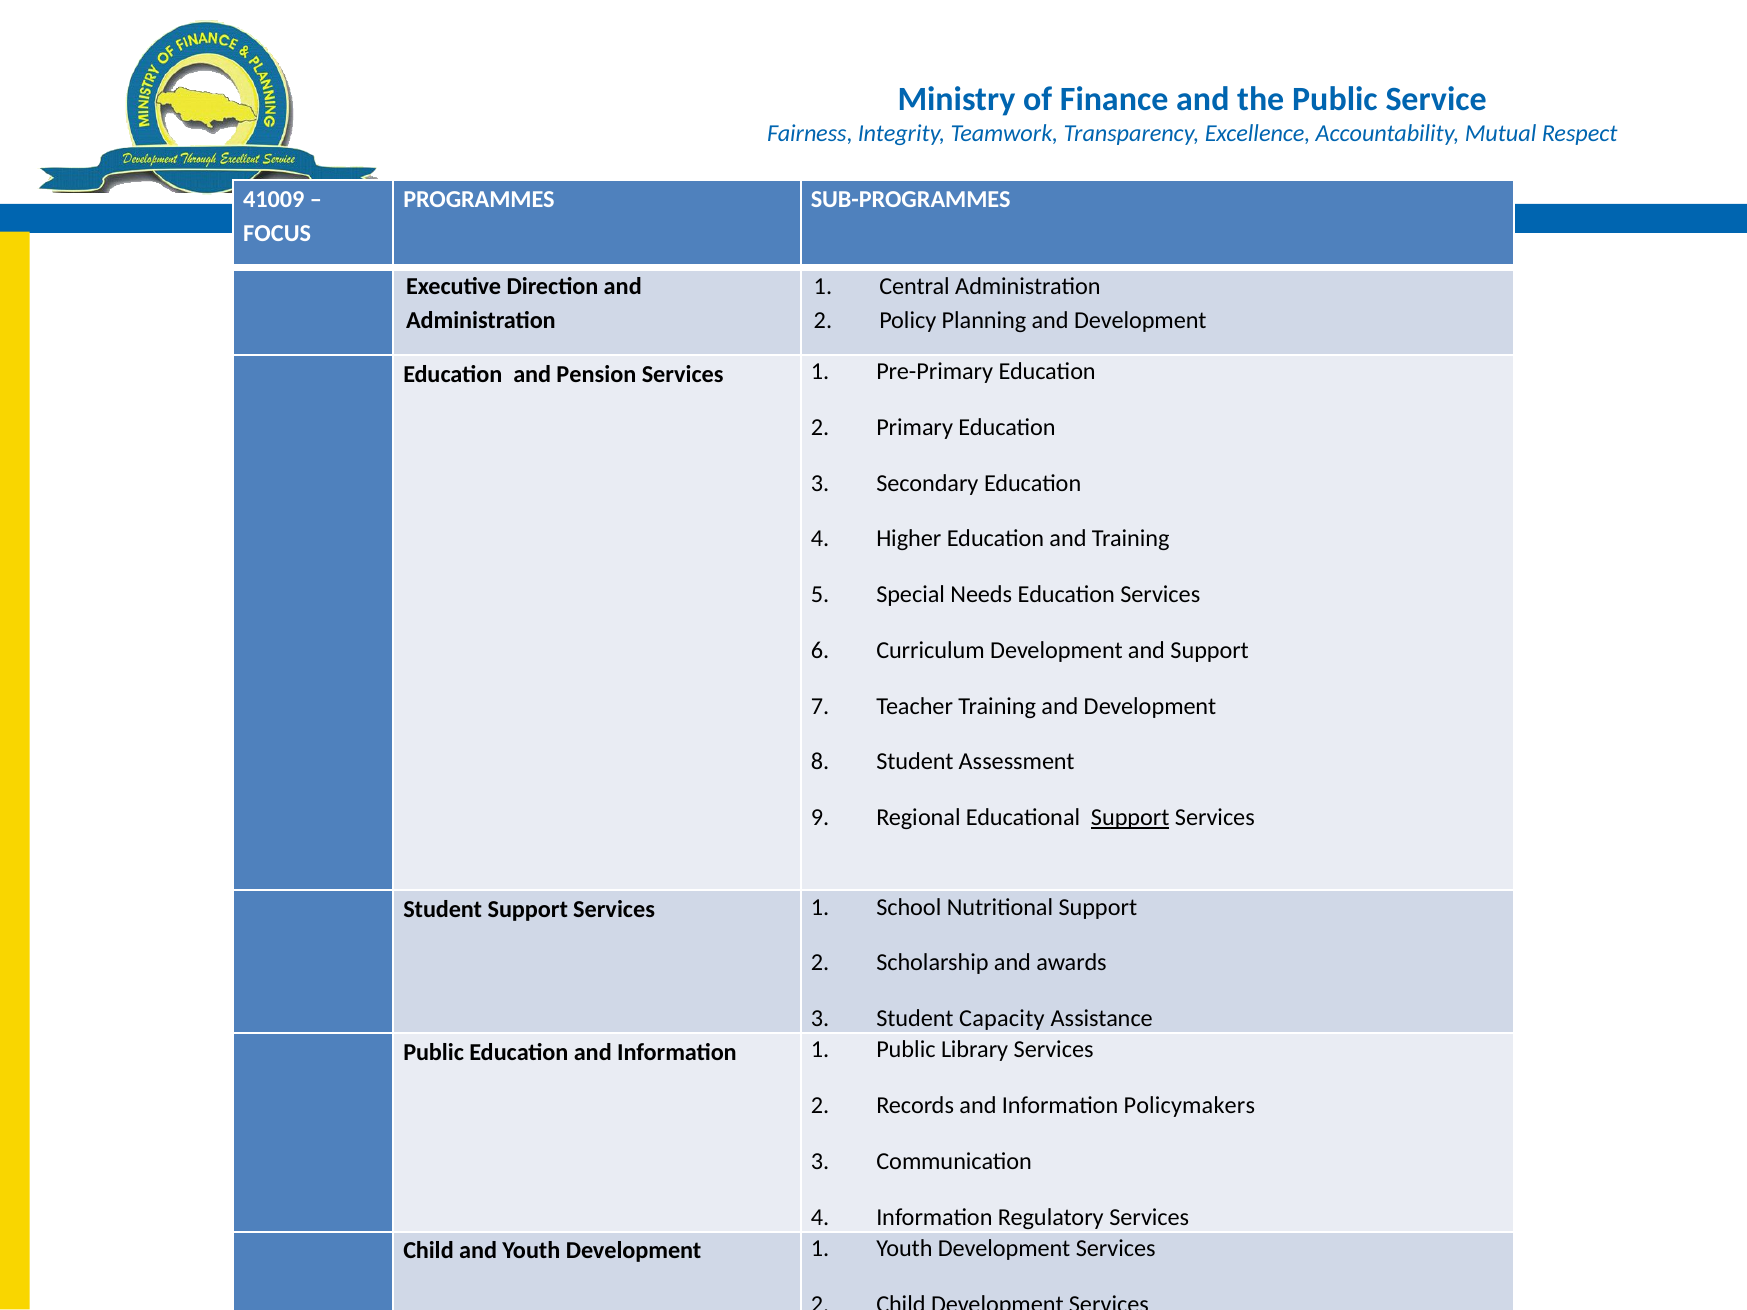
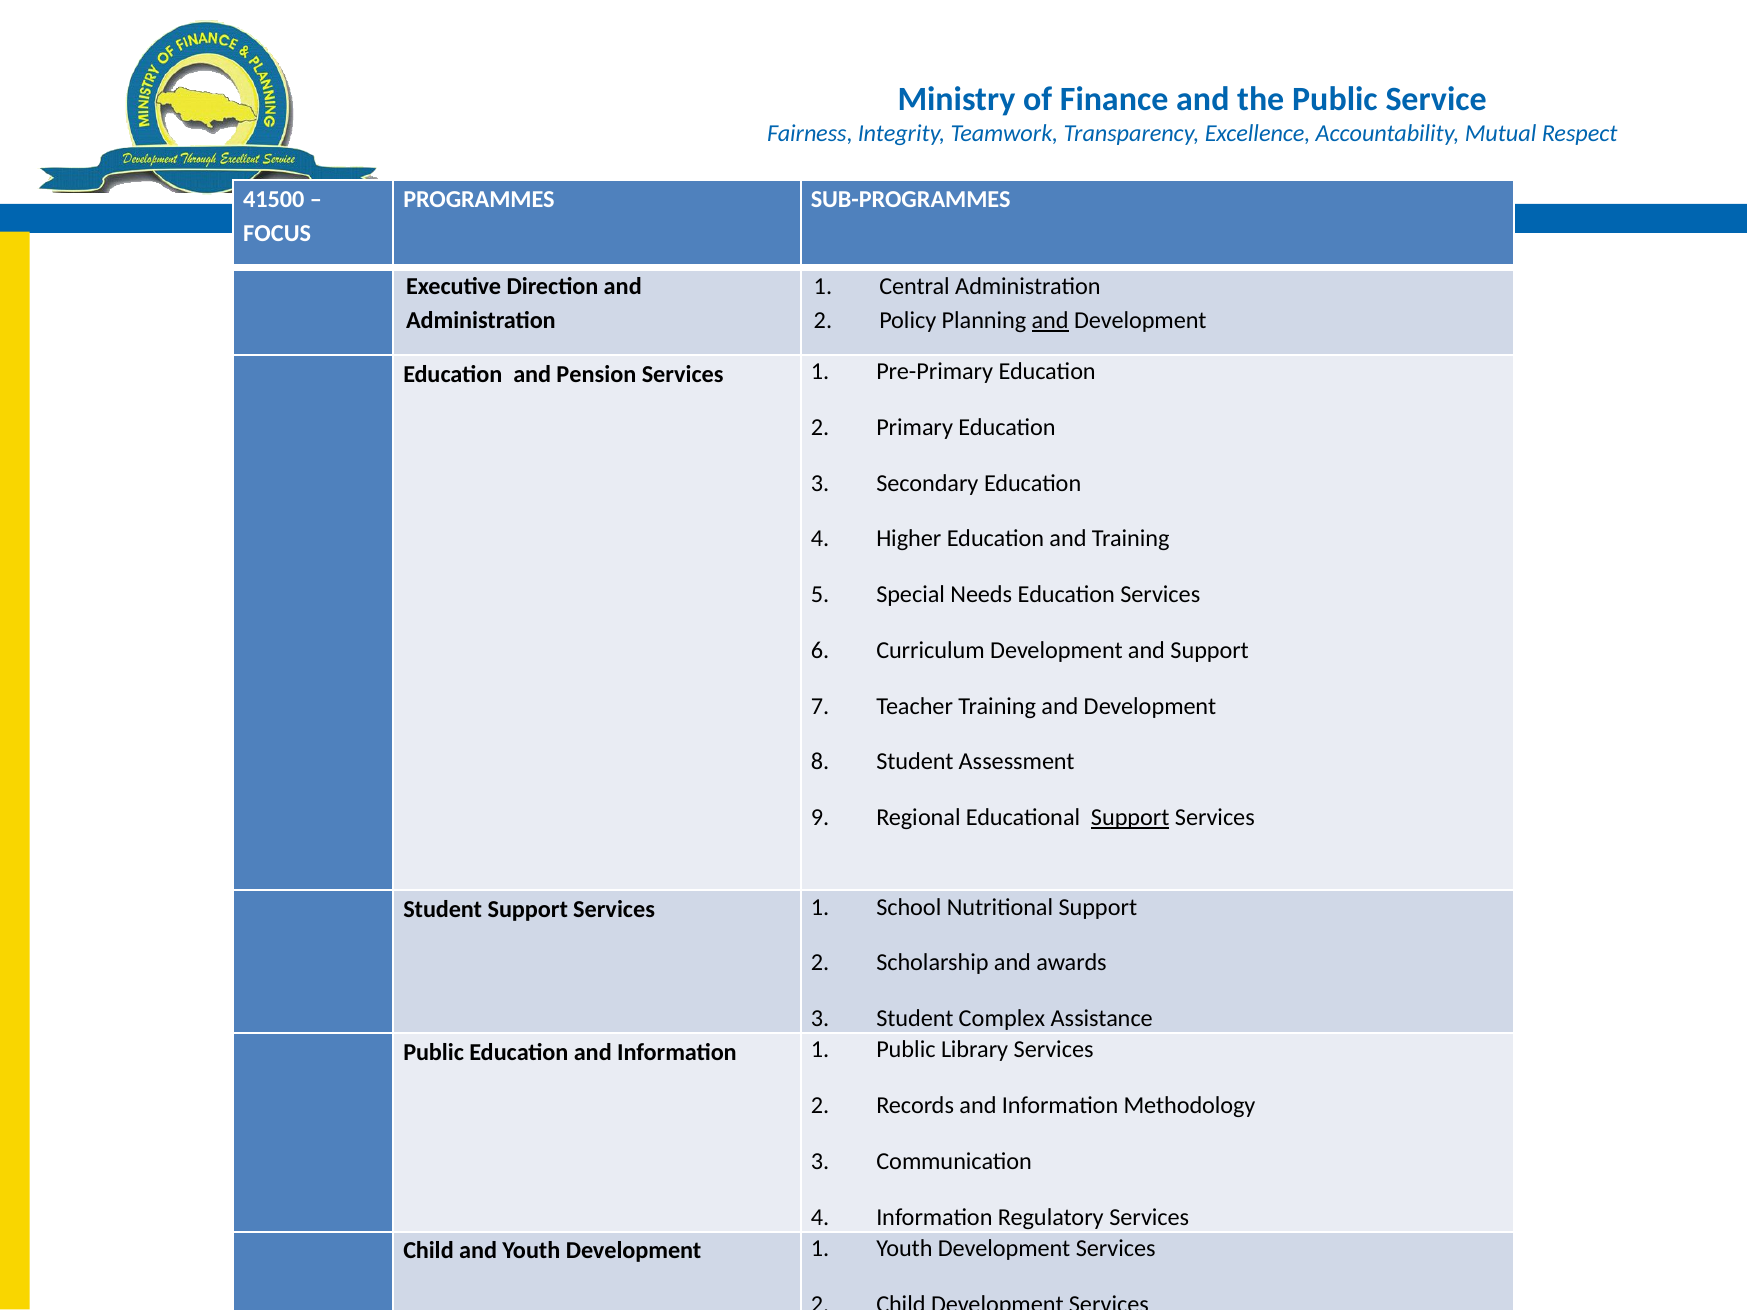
41009: 41009 -> 41500
and at (1050, 321) underline: none -> present
Capacity: Capacity -> Complex
Policymakers: Policymakers -> Methodology
